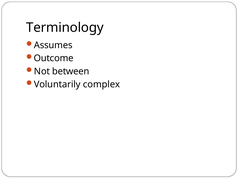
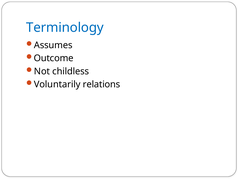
Terminology colour: black -> blue
between: between -> childless
complex: complex -> relations
